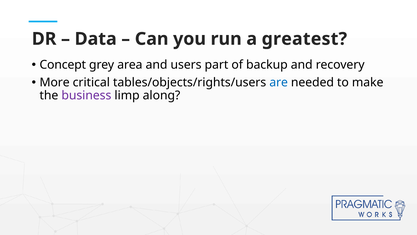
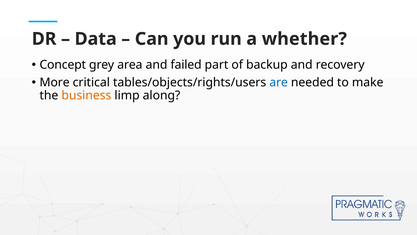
greatest: greatest -> whether
users: users -> failed
business colour: purple -> orange
